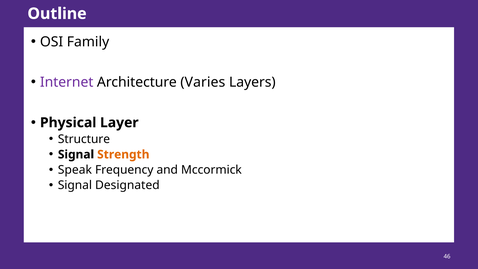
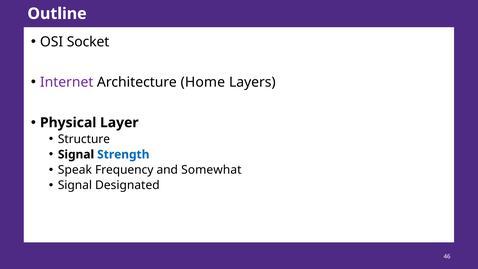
Family: Family -> Socket
Varies: Varies -> Home
Strength colour: orange -> blue
Mccormick: Mccormick -> Somewhat
